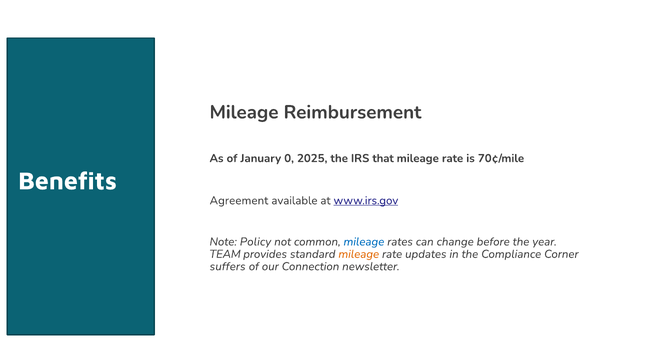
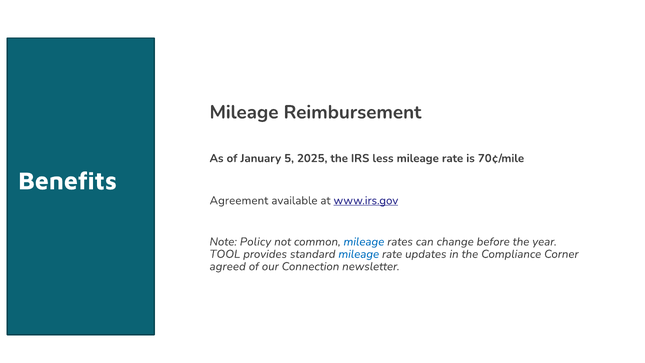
0: 0 -> 5
that: that -> less
TEAM: TEAM -> TOOL
mileage at (359, 254) colour: orange -> blue
suffers: suffers -> agreed
